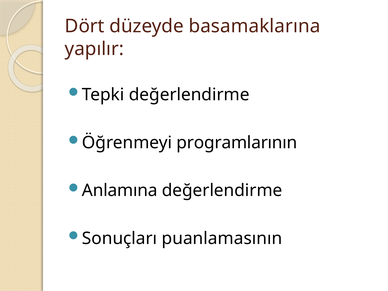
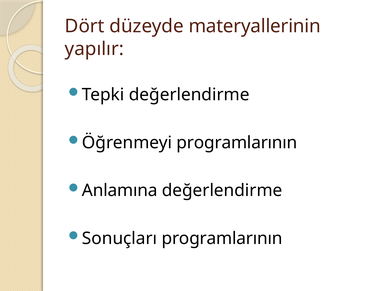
basamaklarına: basamaklarına -> materyallerinin
Sonuçları puanlamasının: puanlamasının -> programlarının
